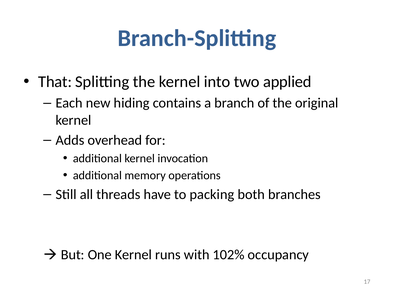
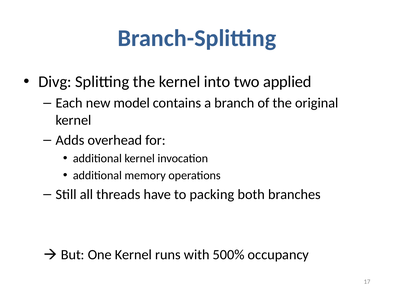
That: That -> Divg
hiding: hiding -> model
102%: 102% -> 500%
